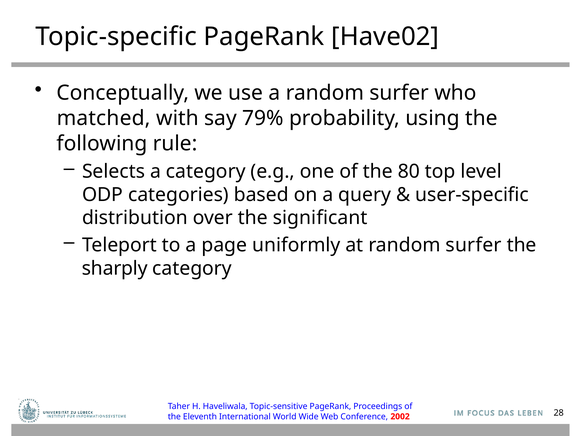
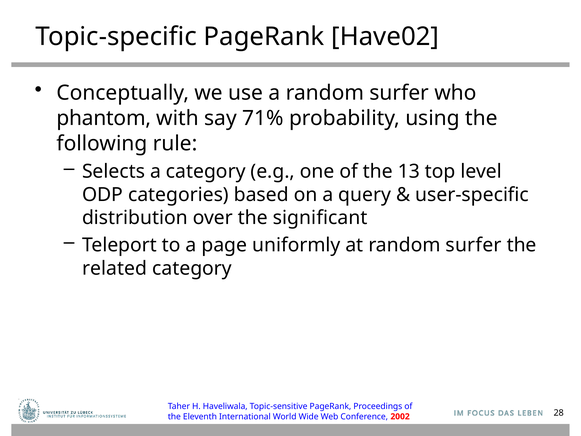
matched: matched -> phantom
79%: 79% -> 71%
80: 80 -> 13
sharply: sharply -> related
